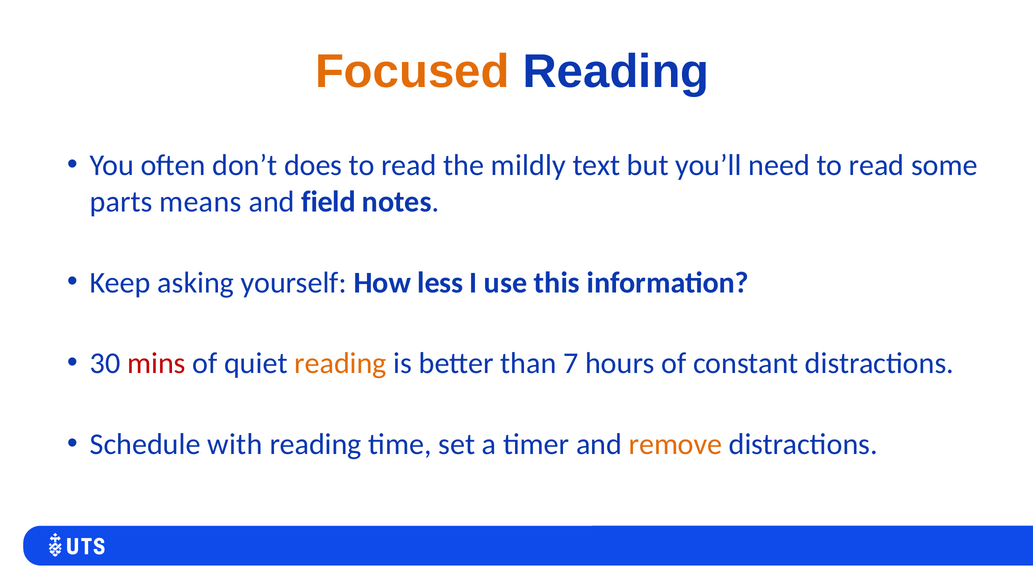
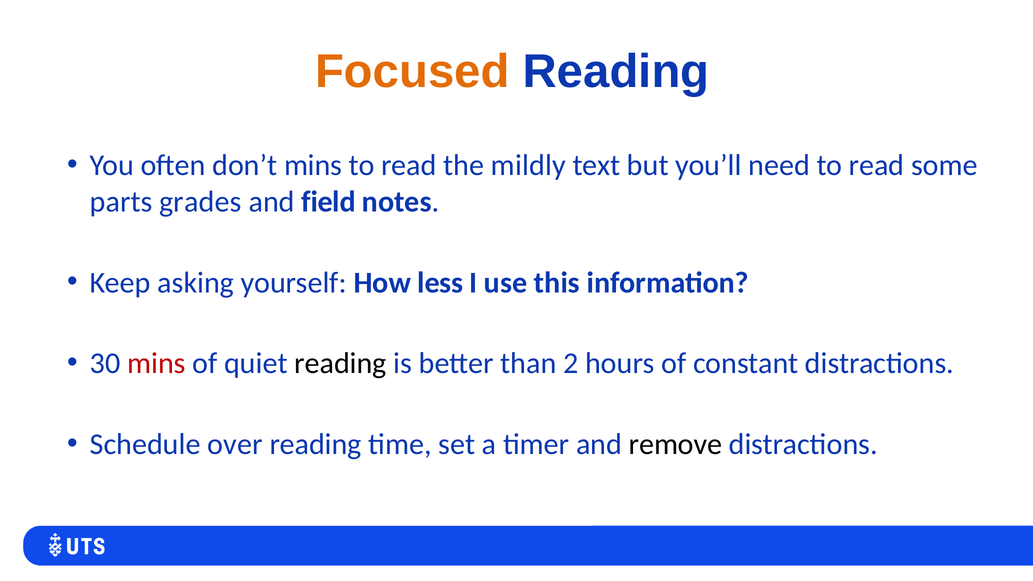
don’t does: does -> mins
means: means -> grades
reading at (341, 364) colour: orange -> black
7: 7 -> 2
with: with -> over
remove colour: orange -> black
